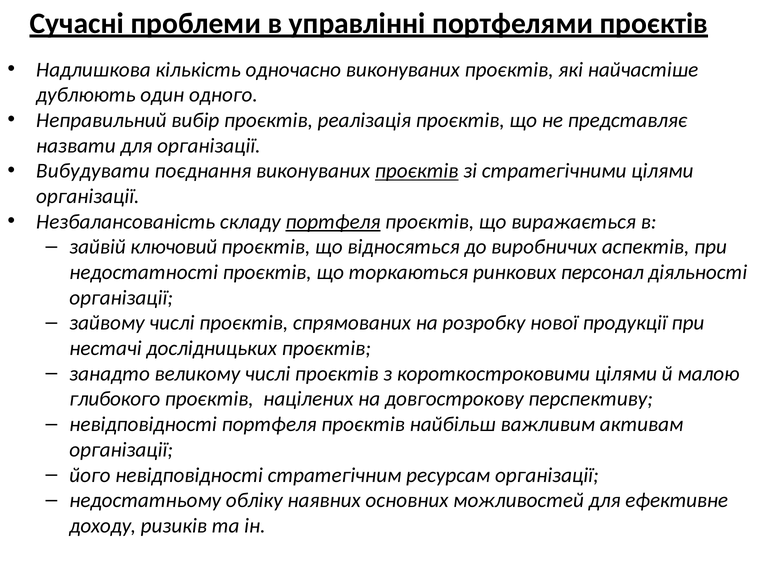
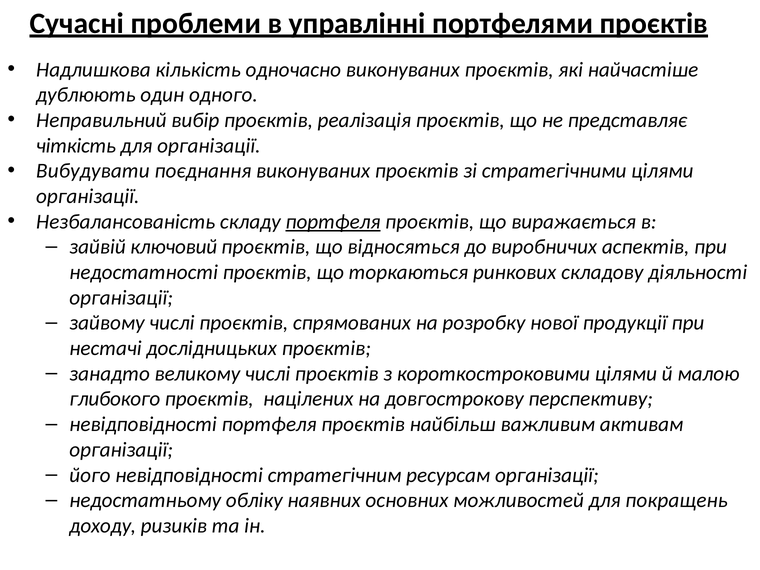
назвати: назвати -> чіткість
проєктів at (417, 171) underline: present -> none
персонал: персонал -> складову
ефективне: ефективне -> покращень
